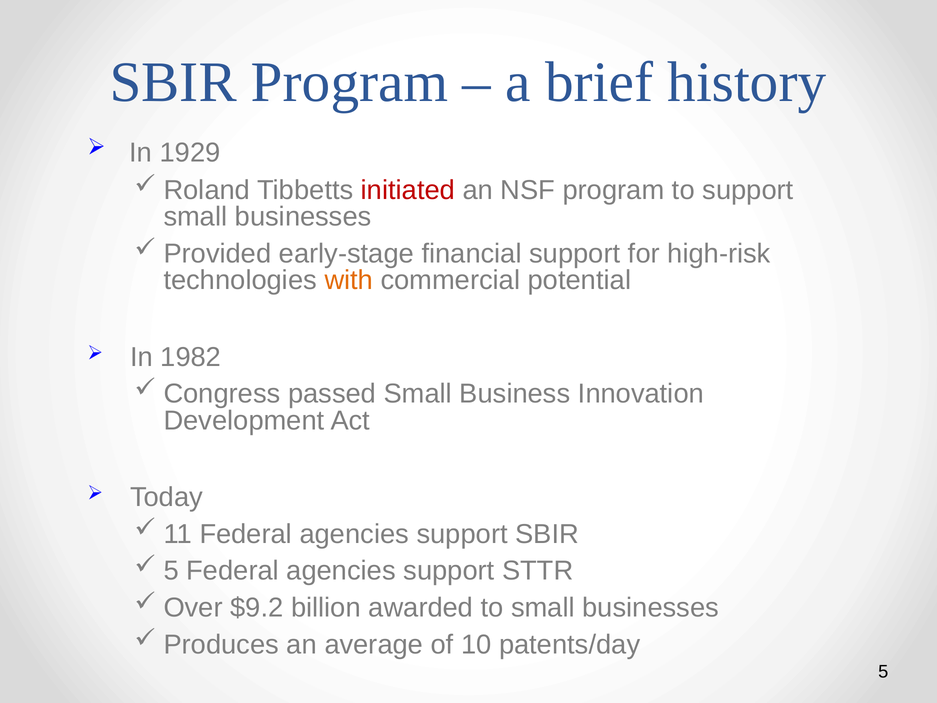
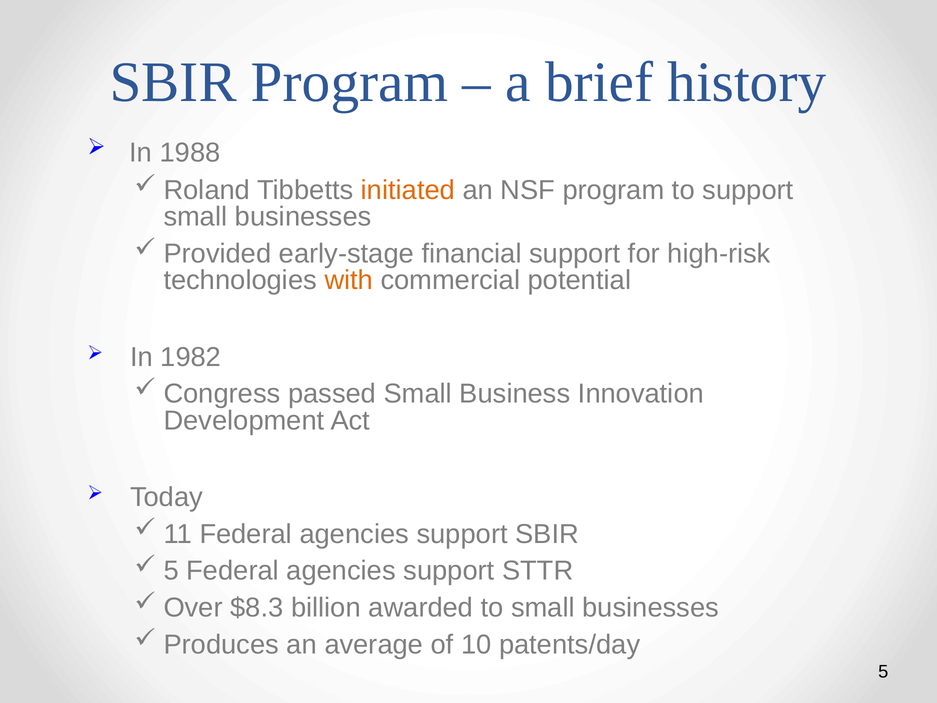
1929: 1929 -> 1988
initiated colour: red -> orange
$9.2: $9.2 -> $8.3
